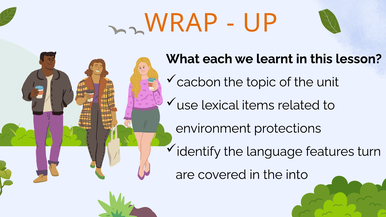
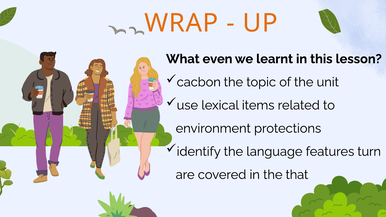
each: each -> even
into: into -> that
